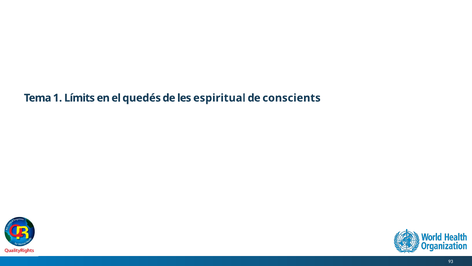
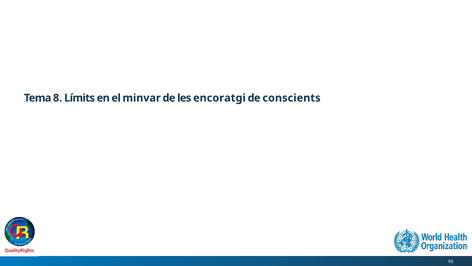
1: 1 -> 8
quedés: quedés -> minvar
espiritual: espiritual -> encoratgi
